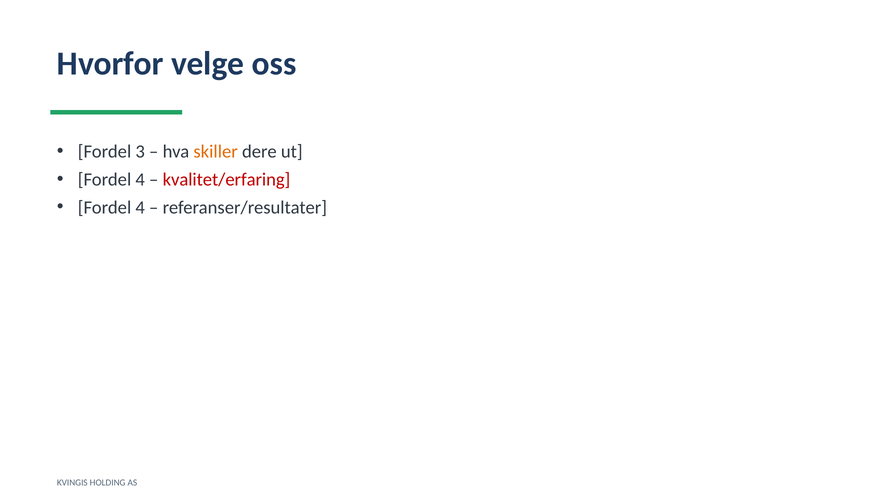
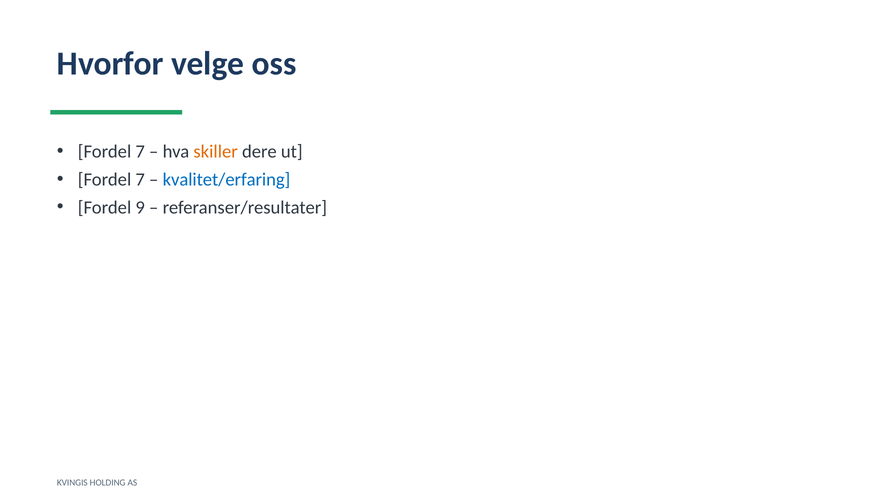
3 at (140, 151): 3 -> 7
4 at (140, 179): 4 -> 7
kvalitet/erfaring colour: red -> blue
4 at (140, 207): 4 -> 9
